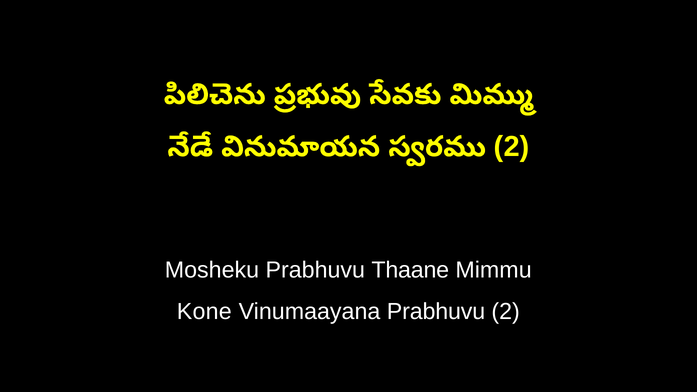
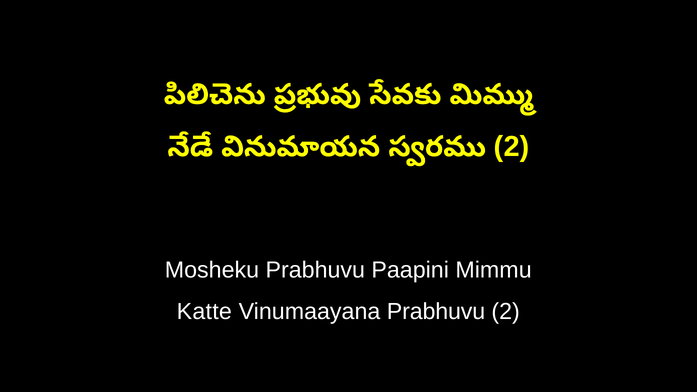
Thaane: Thaane -> Paapini
Kone: Kone -> Katte
